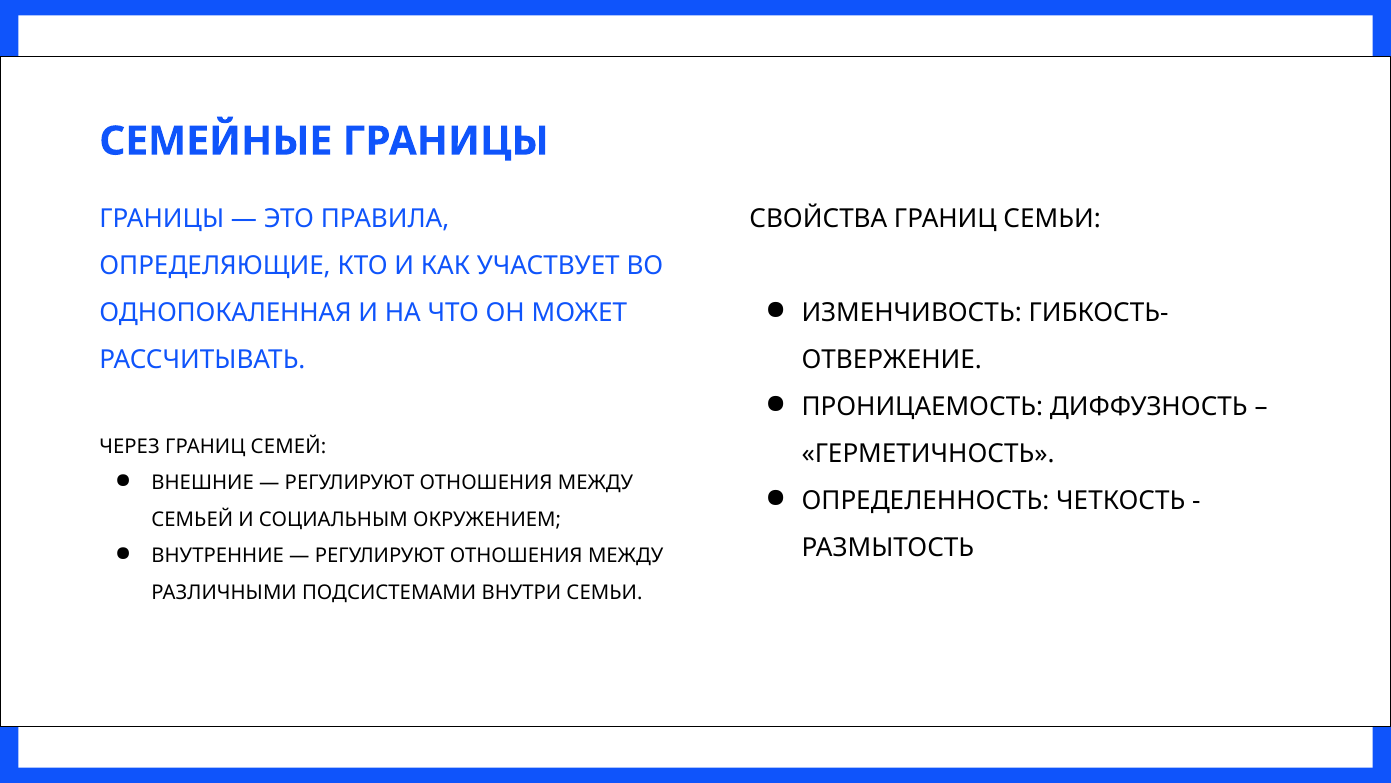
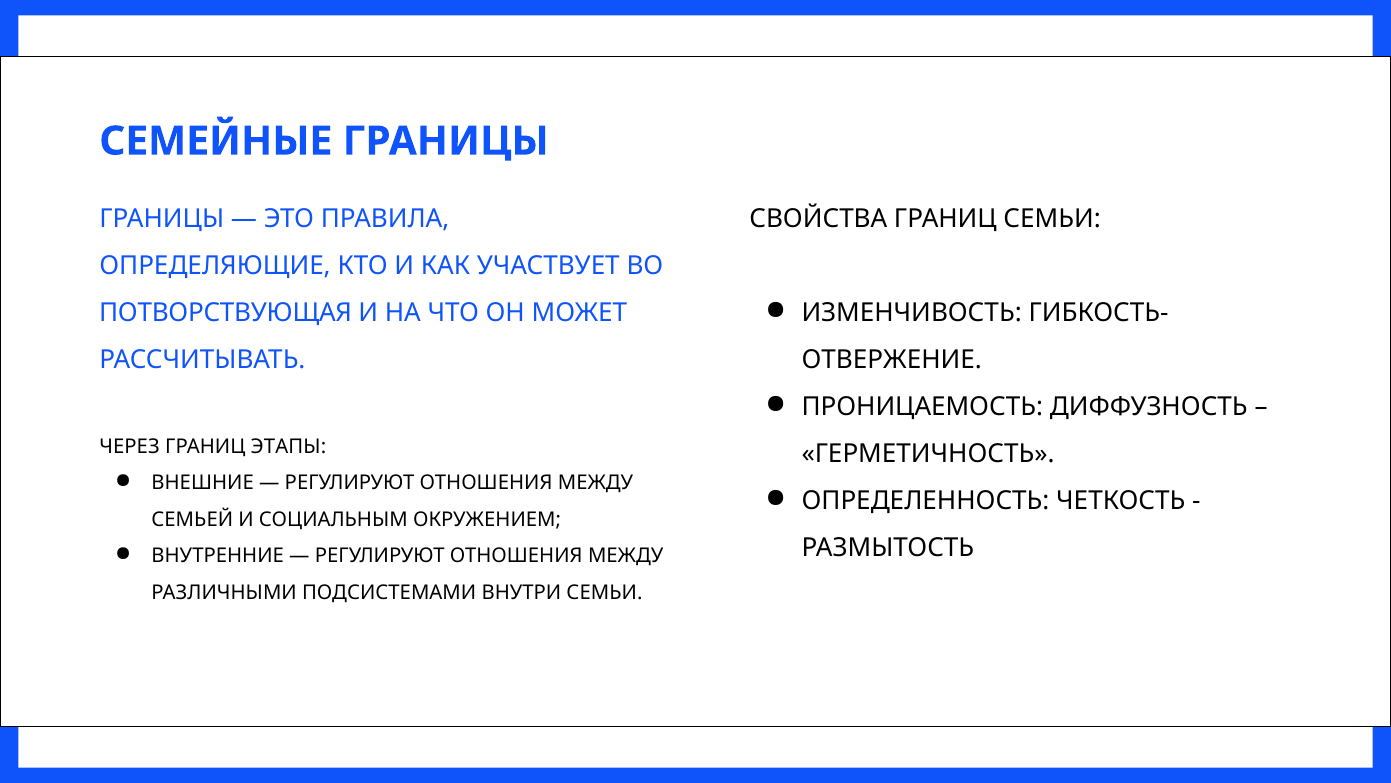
ОДНОПОКАЛЕННАЯ: ОДНОПОКАЛЕННАЯ -> ПОТВОРСТВУЮЩАЯ
СЕМЕЙ: СЕМЕЙ -> ЭТАПЫ
